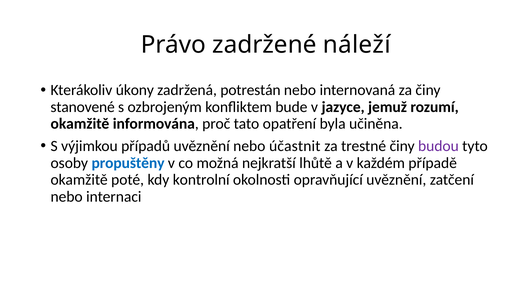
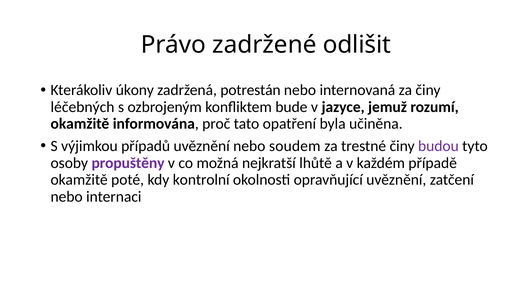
náleží: náleží -> odlišit
stanovené: stanovené -> léčebných
účastnit: účastnit -> soudem
propuštěny colour: blue -> purple
